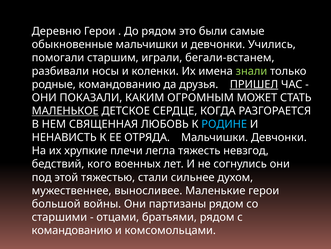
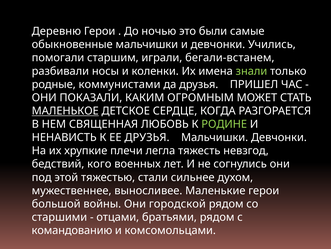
До рядом: рядом -> ночью
родные командованию: командованию -> коммунистами
ПРИШЕЛ underline: present -> none
РОДИНЕ colour: light blue -> light green
ЕЕ ОТРЯДА: ОТРЯДА -> ДРУЗЬЯ
партизаны: партизаны -> городской
